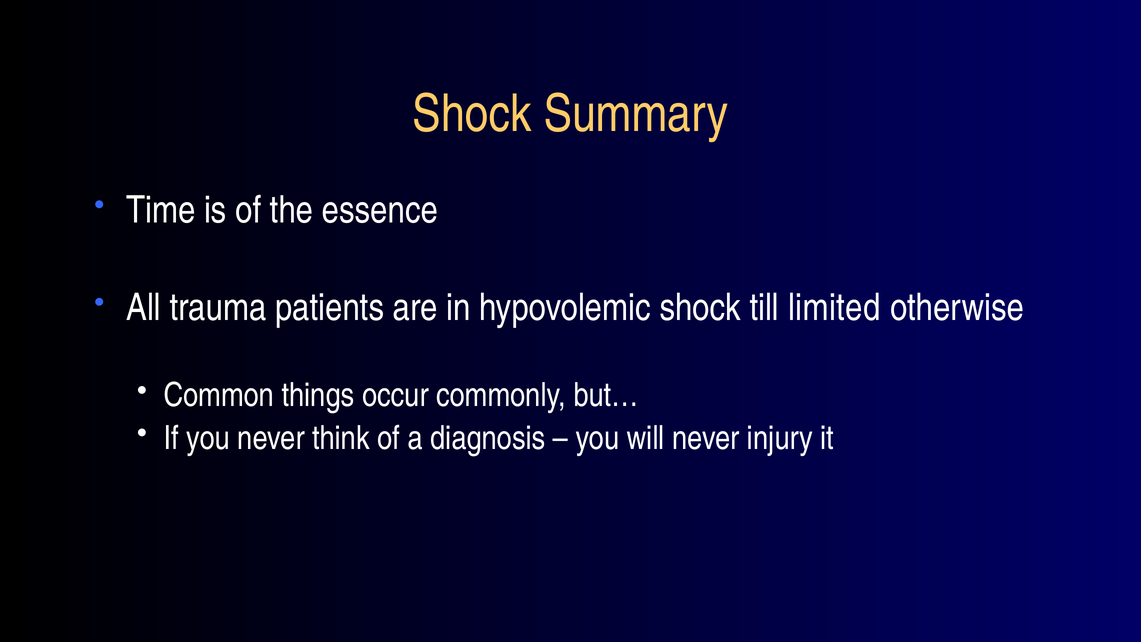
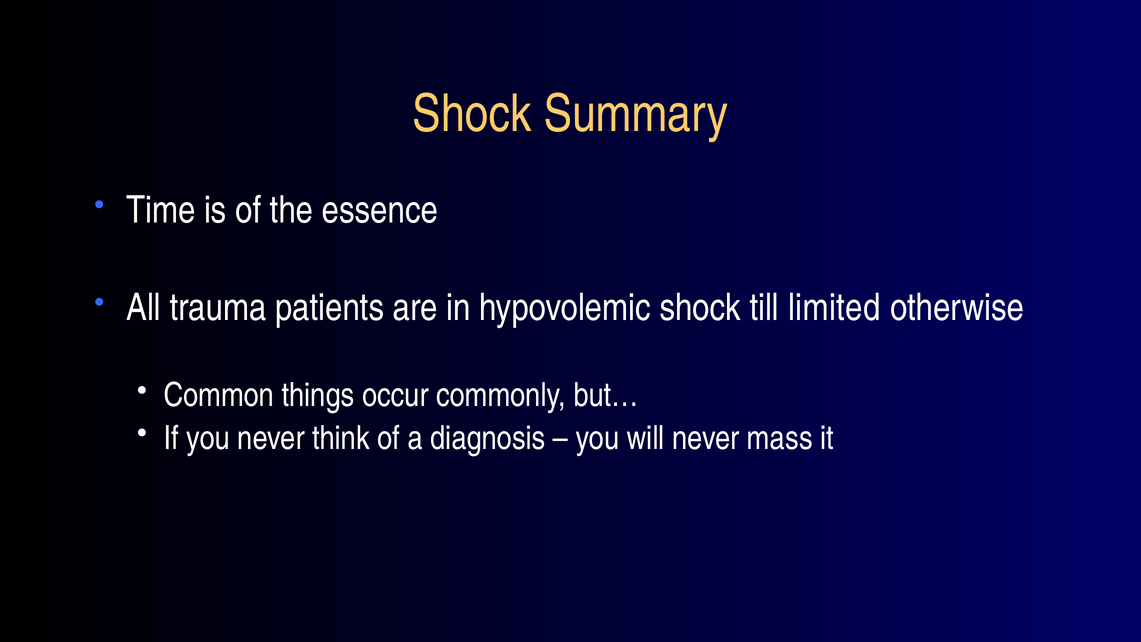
injury: injury -> mass
